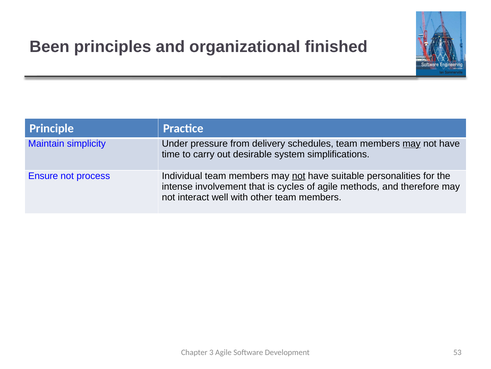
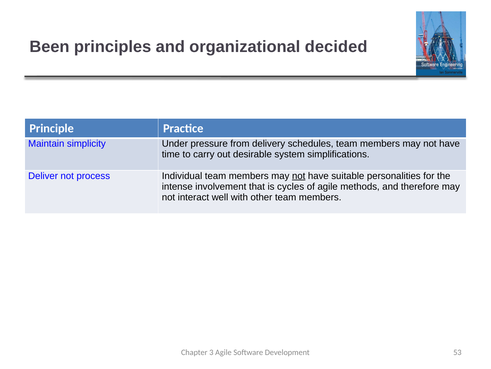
finished: finished -> decided
may at (412, 143) underline: present -> none
Ensure: Ensure -> Deliver
